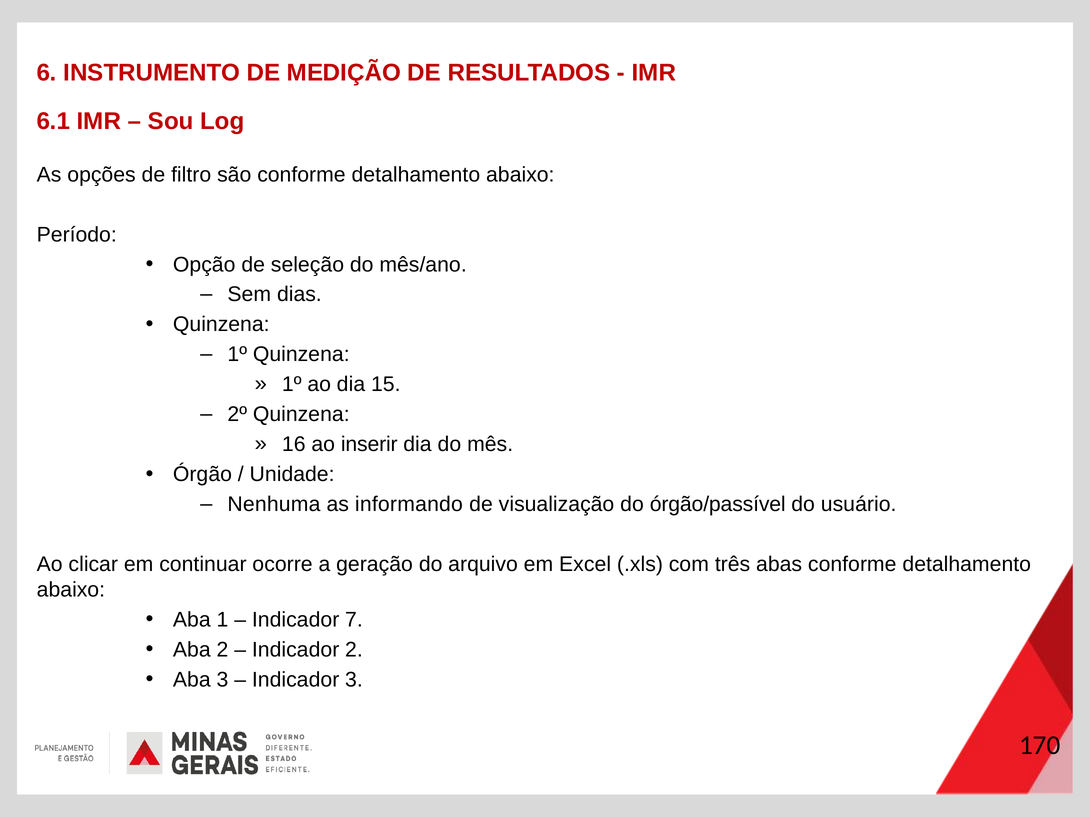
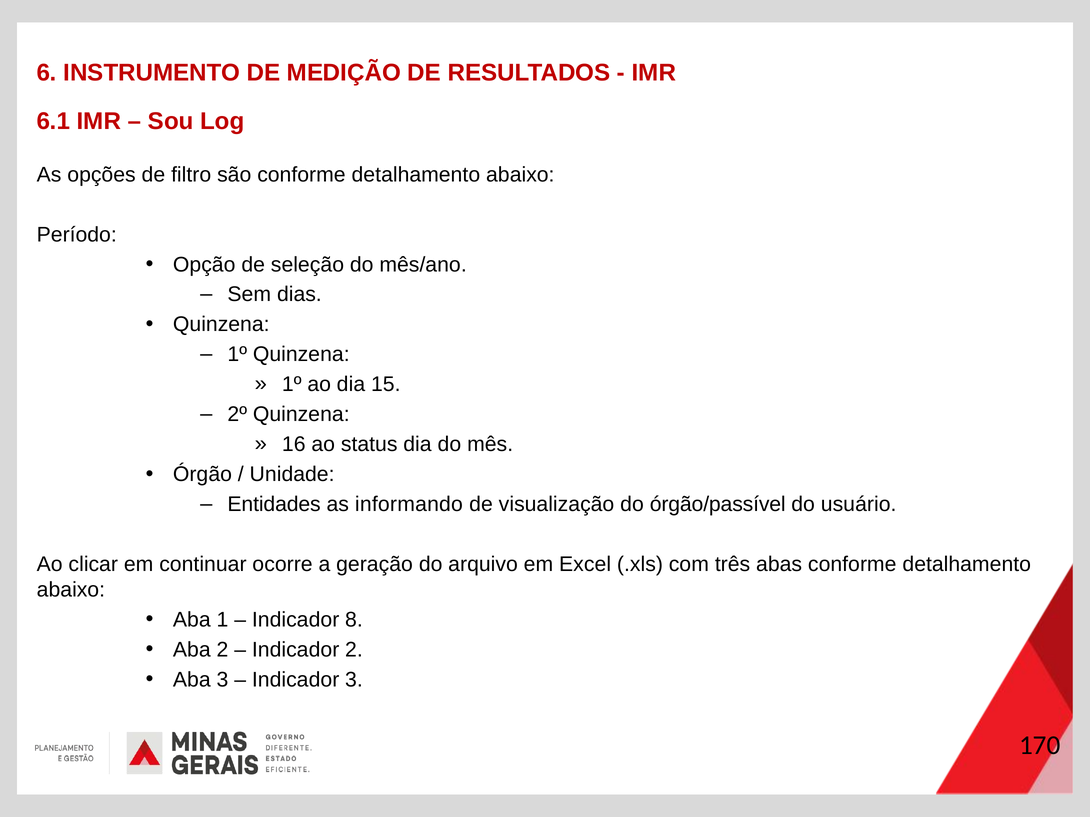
inserir: inserir -> status
Nenhuma: Nenhuma -> Entidades
7: 7 -> 8
